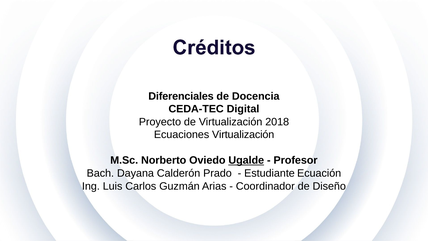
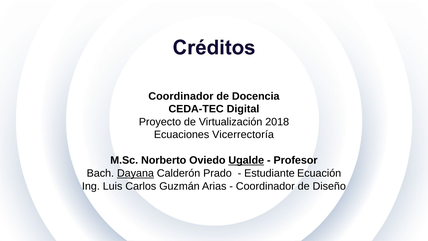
Diferenciales at (181, 96): Diferenciales -> Coordinador
Ecuaciones Virtualización: Virtualización -> Vicerrectoría
Dayana underline: none -> present
